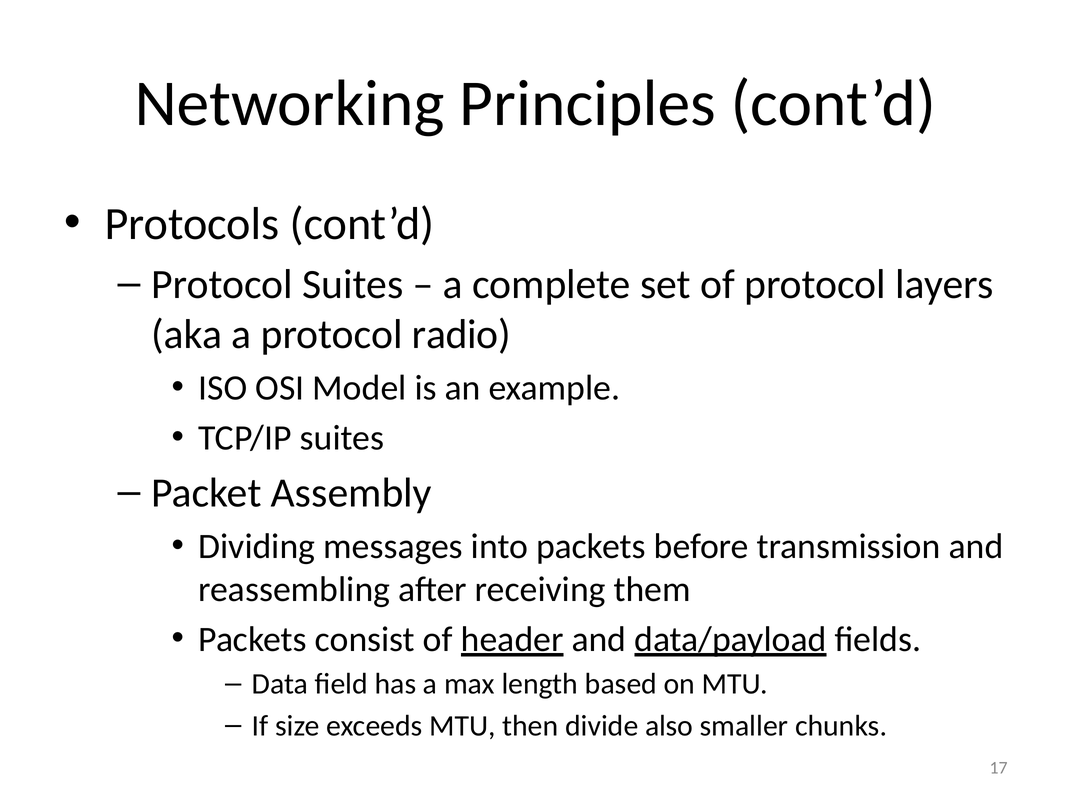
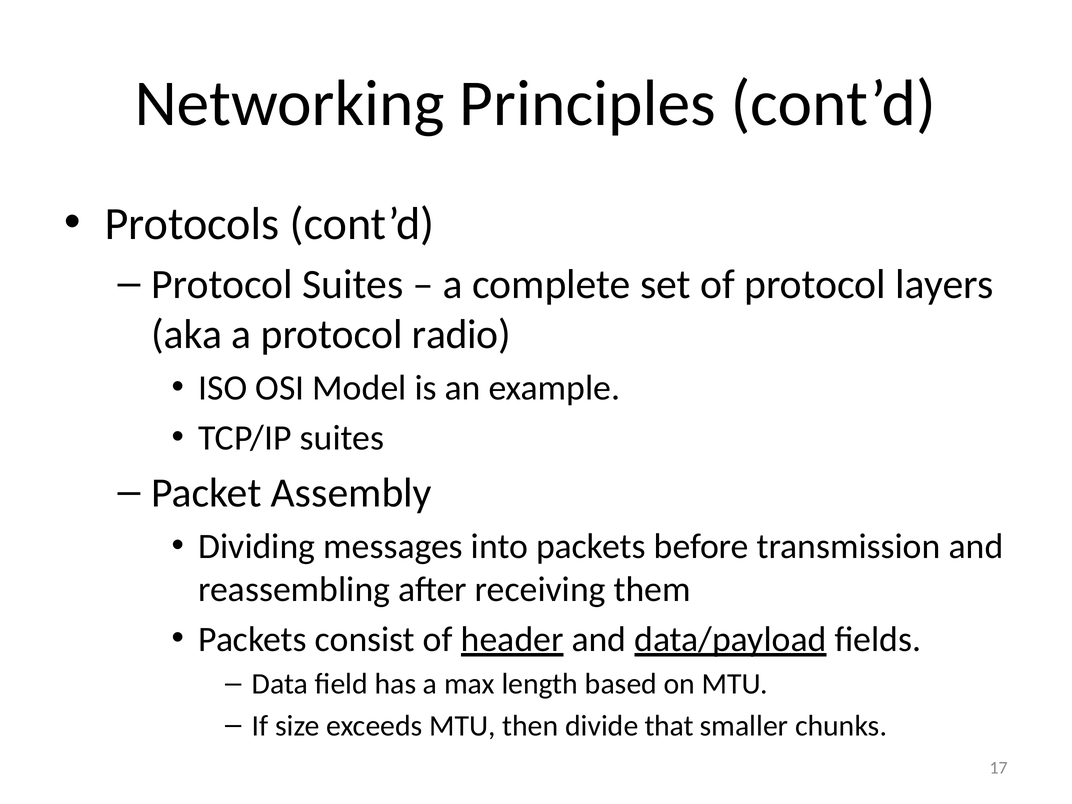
also: also -> that
